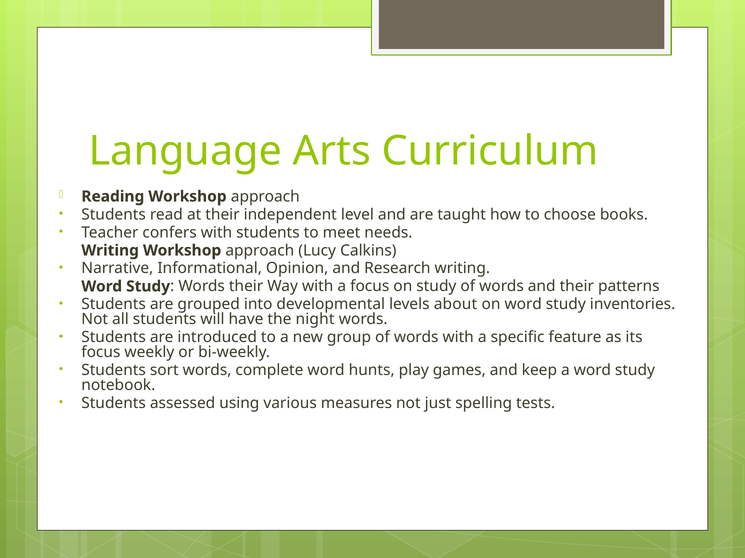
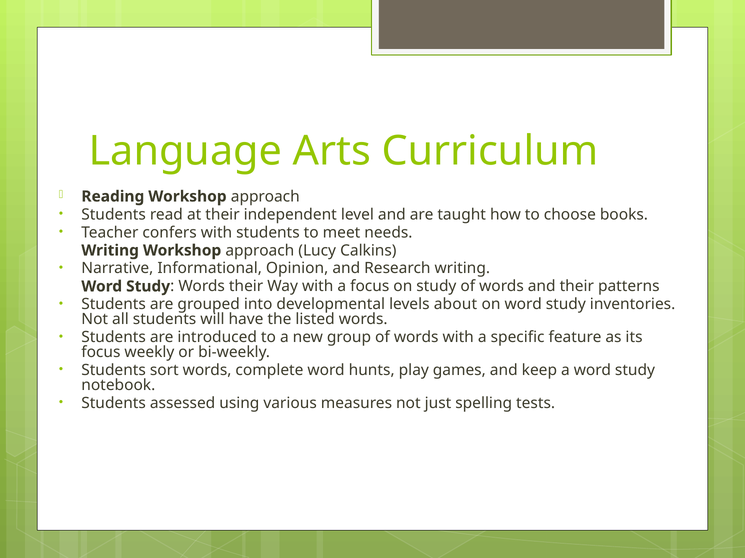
night: night -> listed
